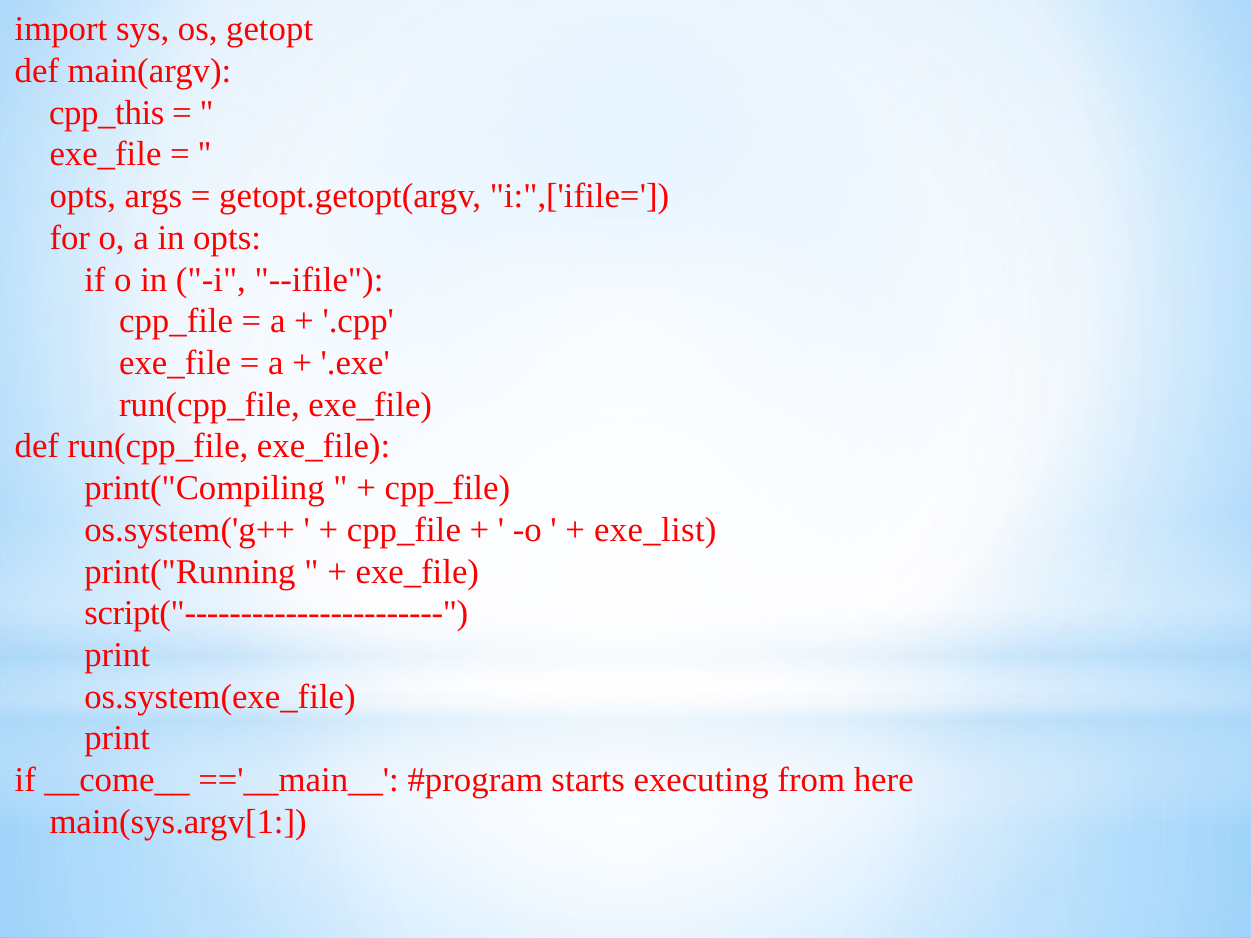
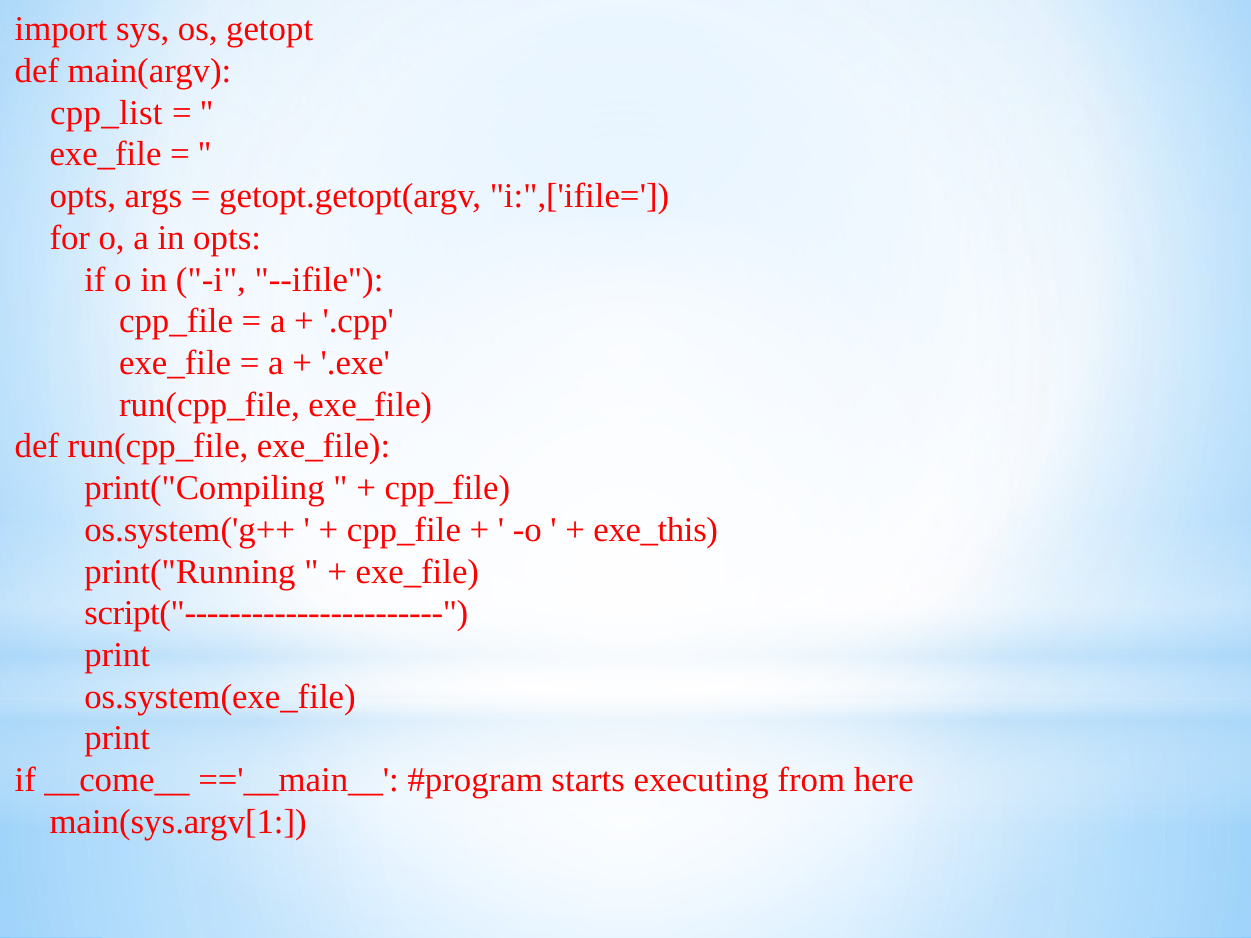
cpp_this: cpp_this -> cpp_list
exe_list: exe_list -> exe_this
